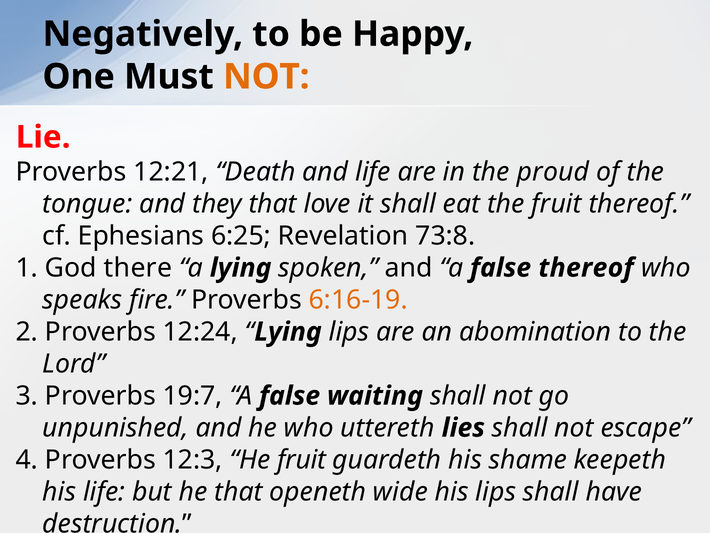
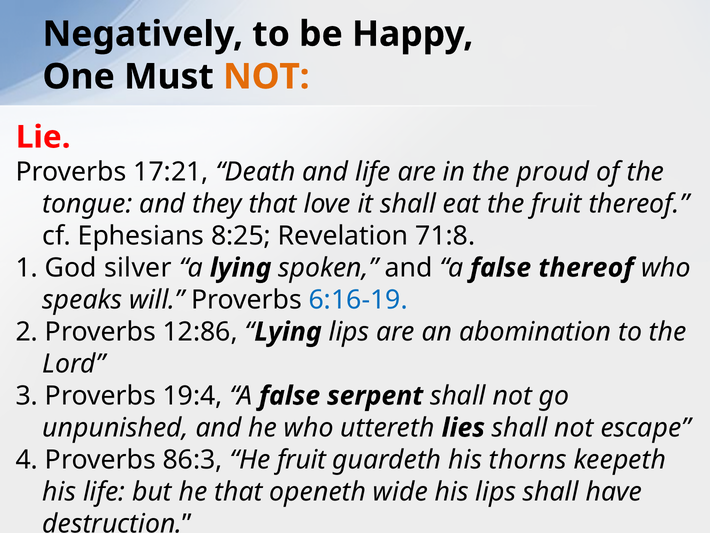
12:21: 12:21 -> 17:21
6:25: 6:25 -> 8:25
73:8: 73:8 -> 71:8
there: there -> silver
fire: fire -> will
6:16-19 colour: orange -> blue
12:24: 12:24 -> 12:86
19:7: 19:7 -> 19:4
waiting: waiting -> serpent
12:3: 12:3 -> 86:3
shame: shame -> thorns
